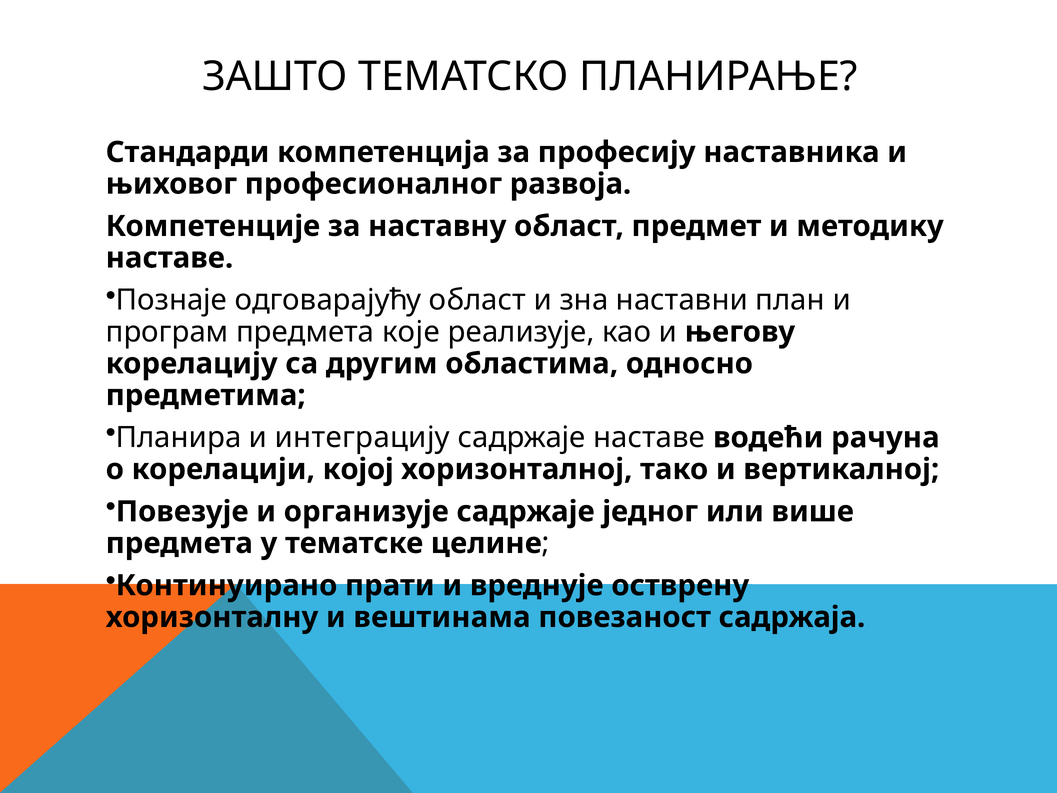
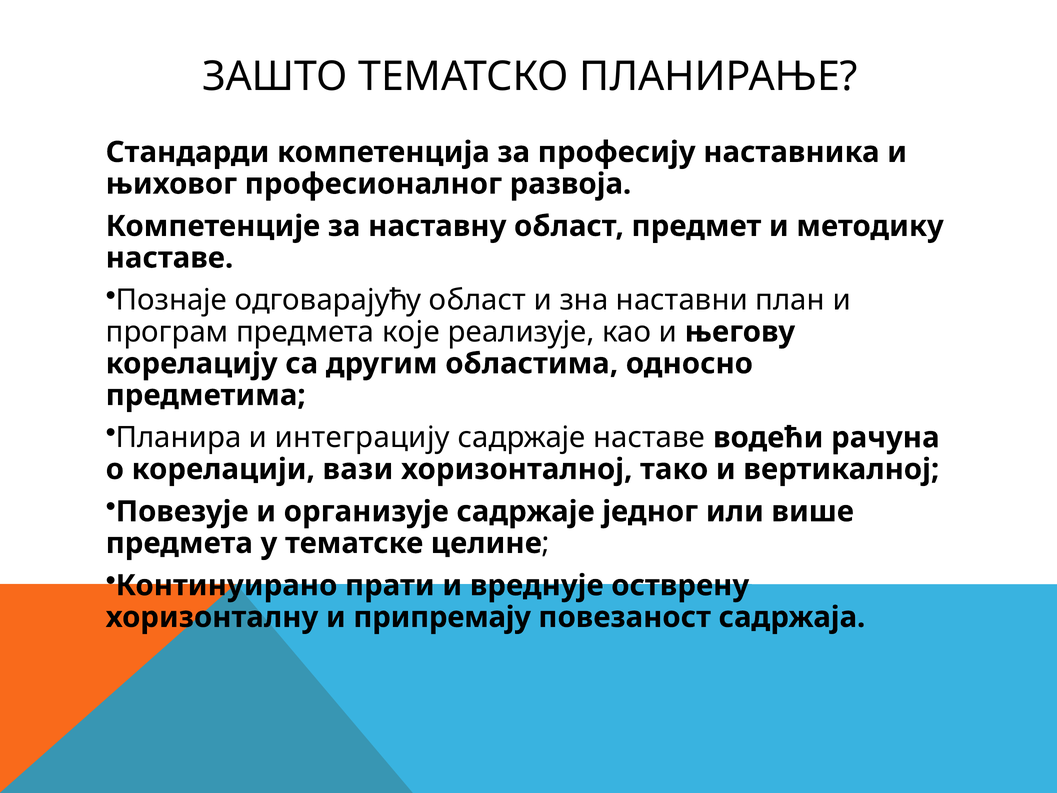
којој: којој -> вази
вештинама: вештинама -> припремају
